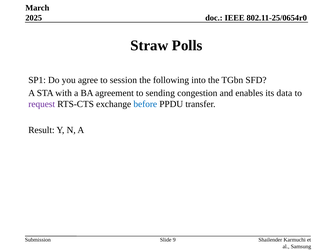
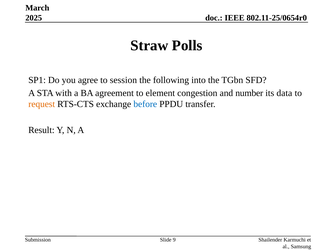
sending: sending -> element
enables: enables -> number
request colour: purple -> orange
